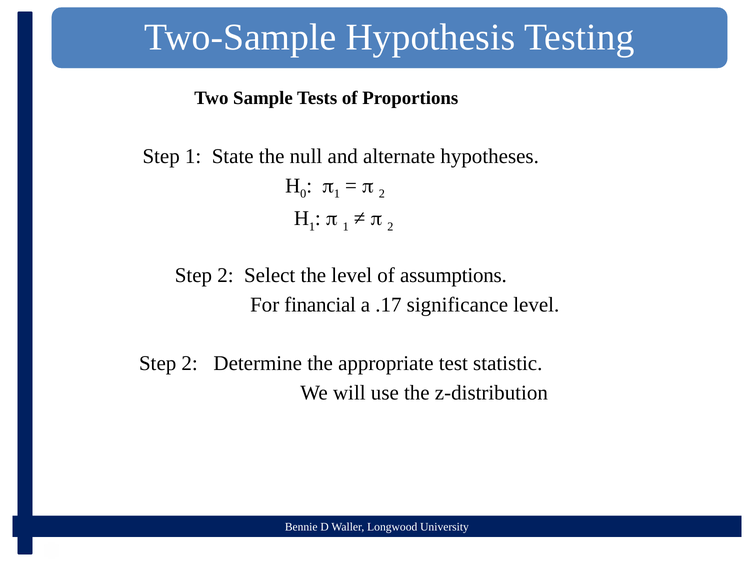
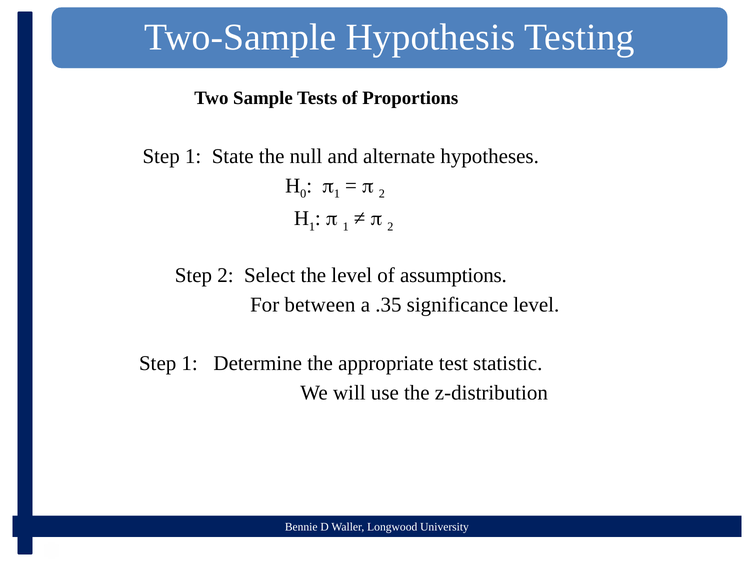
financial: financial -> between
.17: .17 -> .35
2 at (190, 363): 2 -> 1
